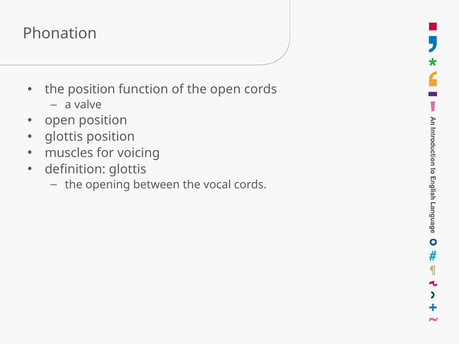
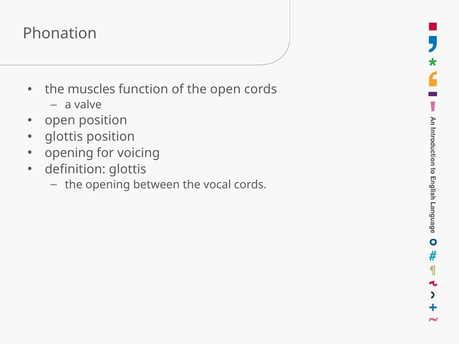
the position: position -> muscles
muscles at (69, 153): muscles -> opening
